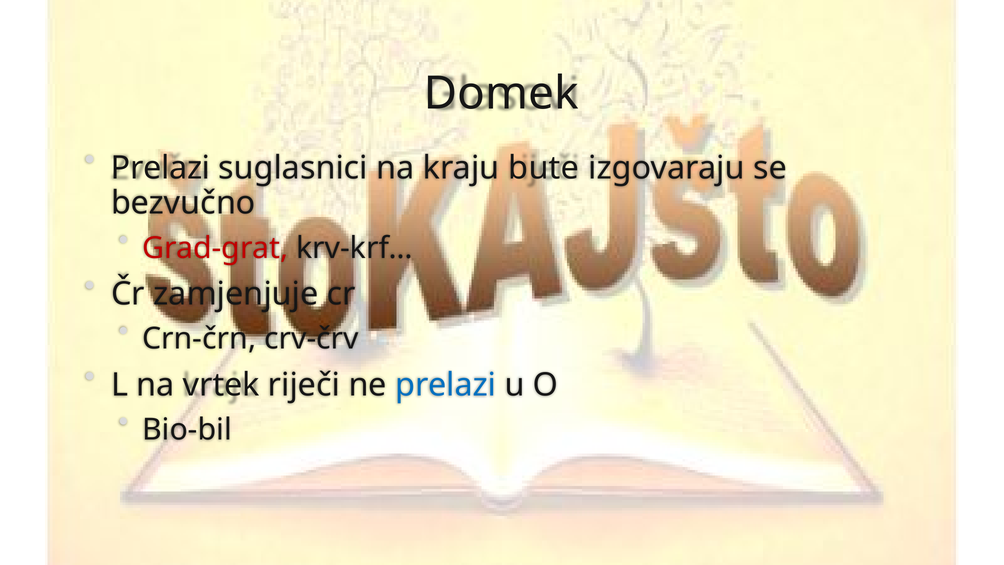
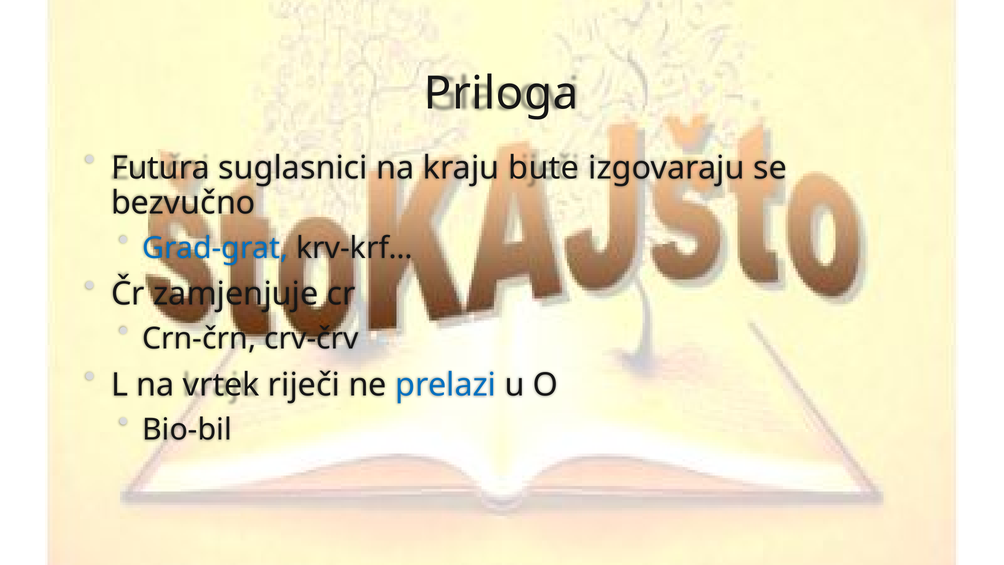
Domek: Domek -> Priloga
Prelazi at (161, 168): Prelazi -> Futura
Grad-grat colour: red -> blue
